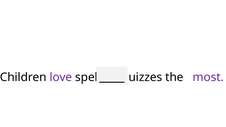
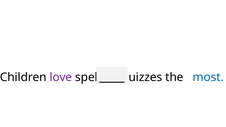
most colour: purple -> blue
